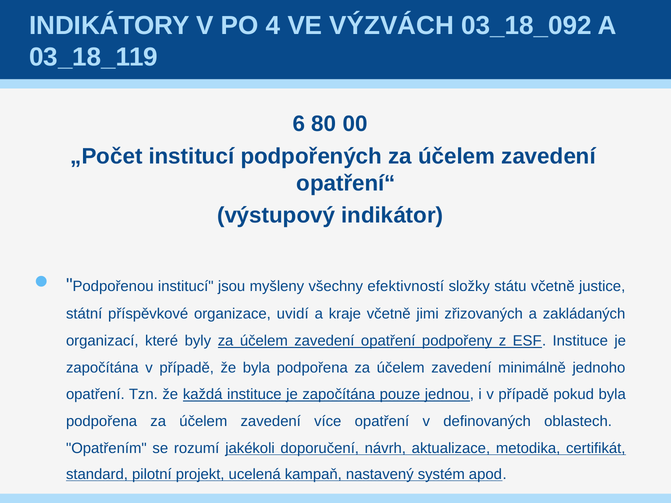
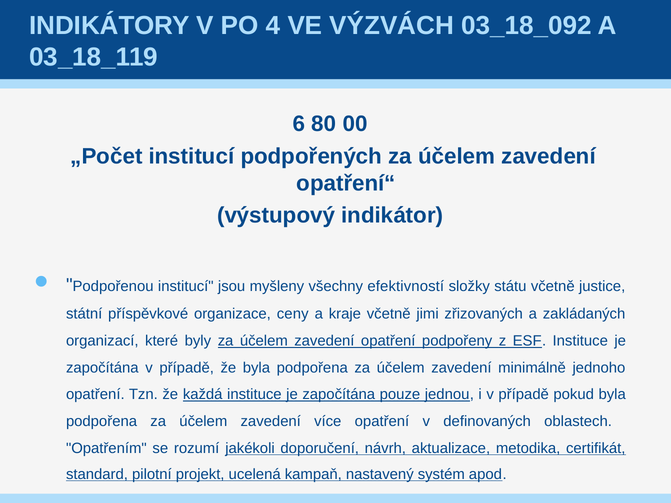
uvidí: uvidí -> ceny
